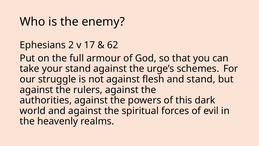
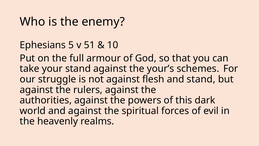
2: 2 -> 5
17: 17 -> 51
62: 62 -> 10
urge’s: urge’s -> your’s
